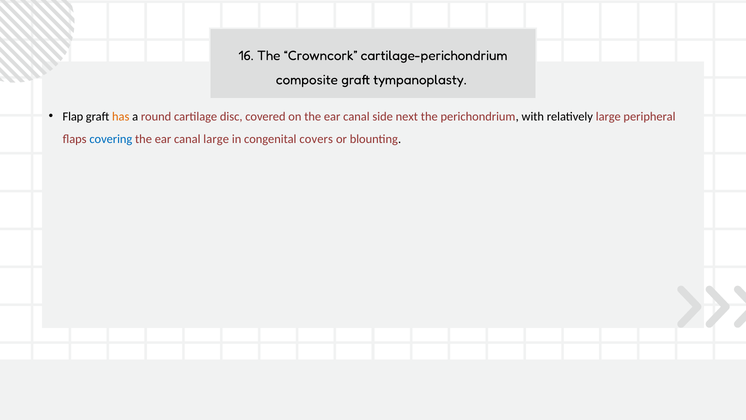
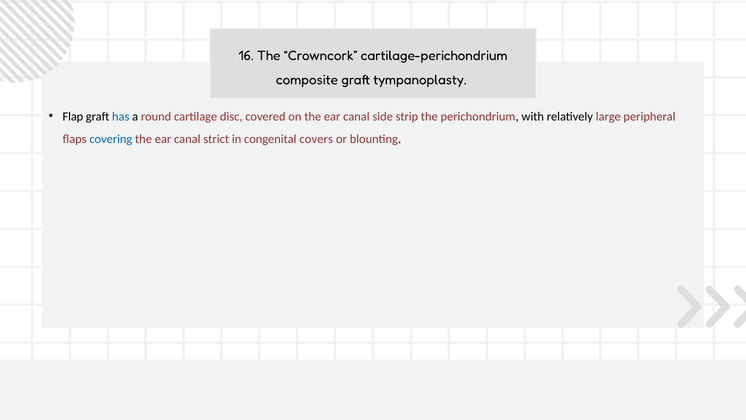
has colour: orange -> blue
next: next -> strip
canal large: large -> strict
